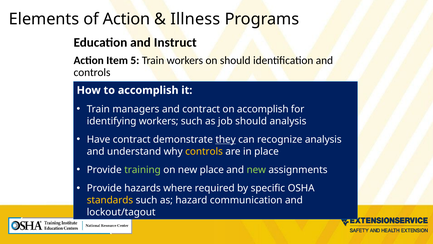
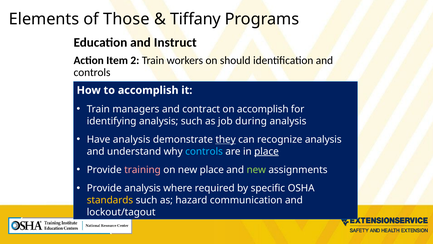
of Action: Action -> Those
Illness: Illness -> Tiffany
5: 5 -> 2
identifying workers: workers -> analysis
job should: should -> during
Have contract: contract -> analysis
controls at (204, 151) colour: yellow -> light blue
place at (267, 151) underline: none -> present
training colour: light green -> pink
Provide hazards: hazards -> analysis
